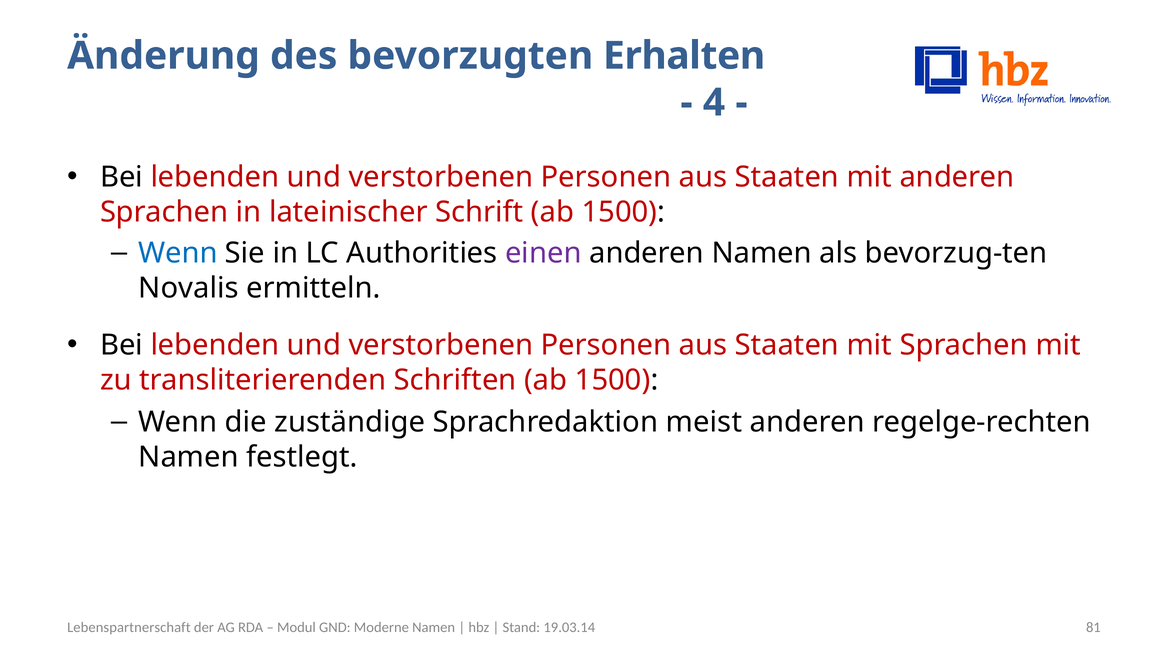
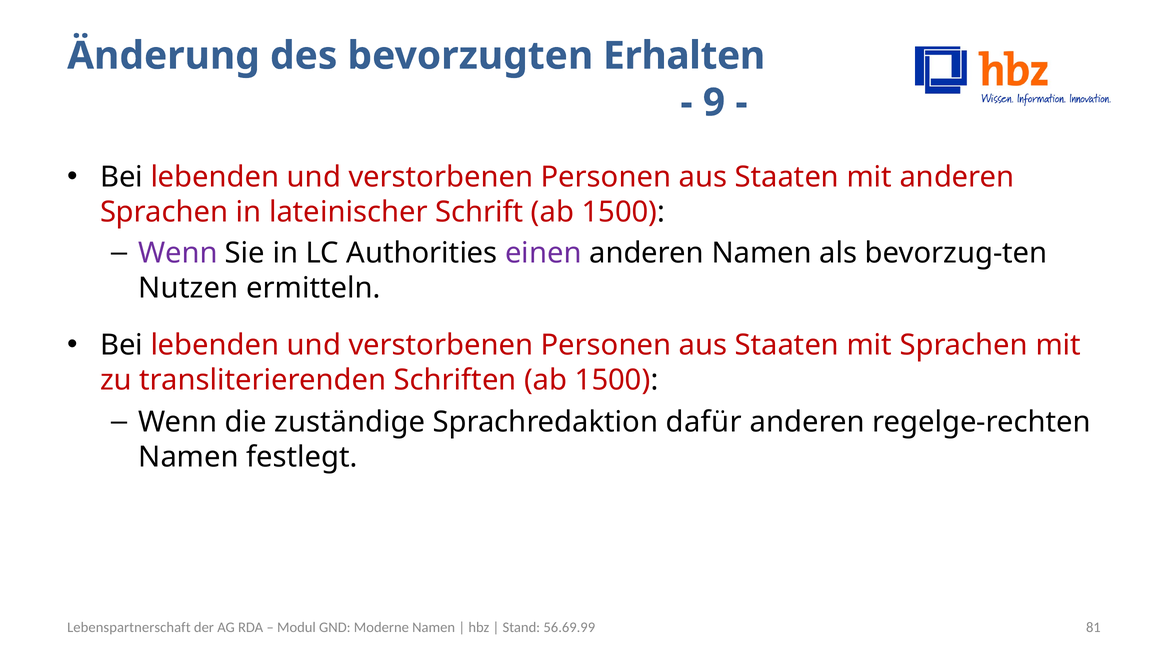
4: 4 -> 9
Wenn at (178, 253) colour: blue -> purple
Novalis: Novalis -> Nutzen
meist: meist -> dafür
19.03.14: 19.03.14 -> 56.69.99
